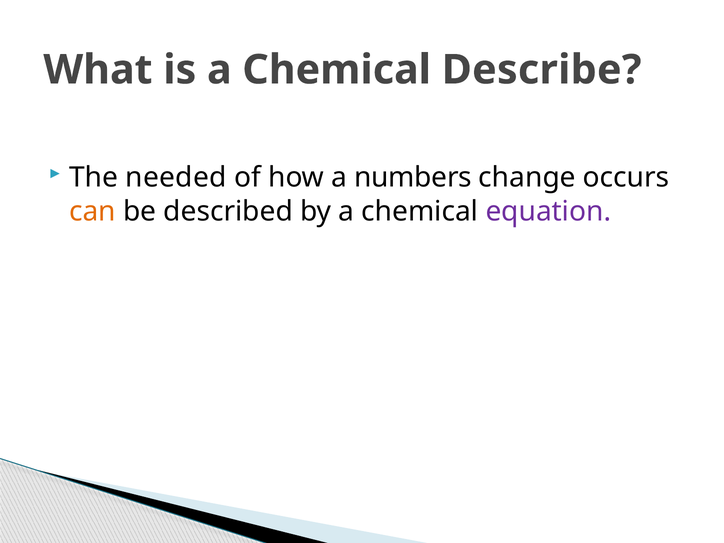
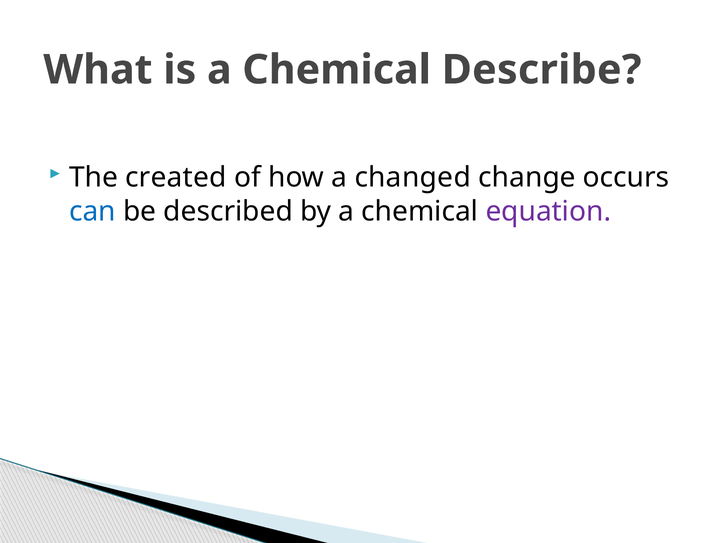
needed: needed -> created
numbers: numbers -> changed
can colour: orange -> blue
